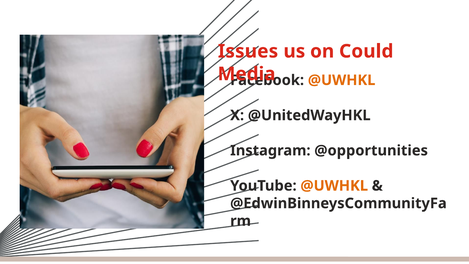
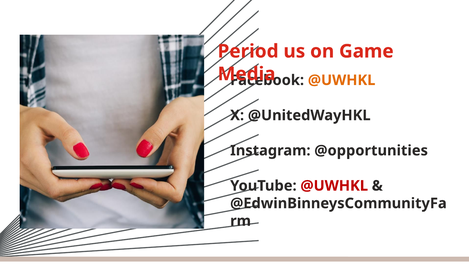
Issues: Issues -> Period
Could: Could -> Game
@UWHKL at (334, 186) colour: orange -> red
